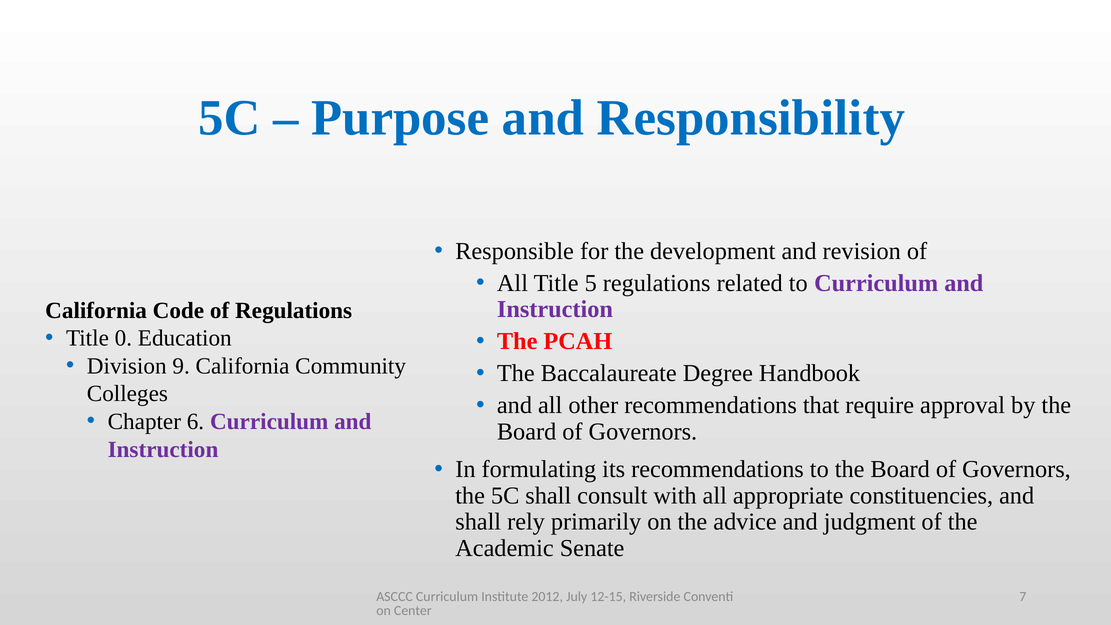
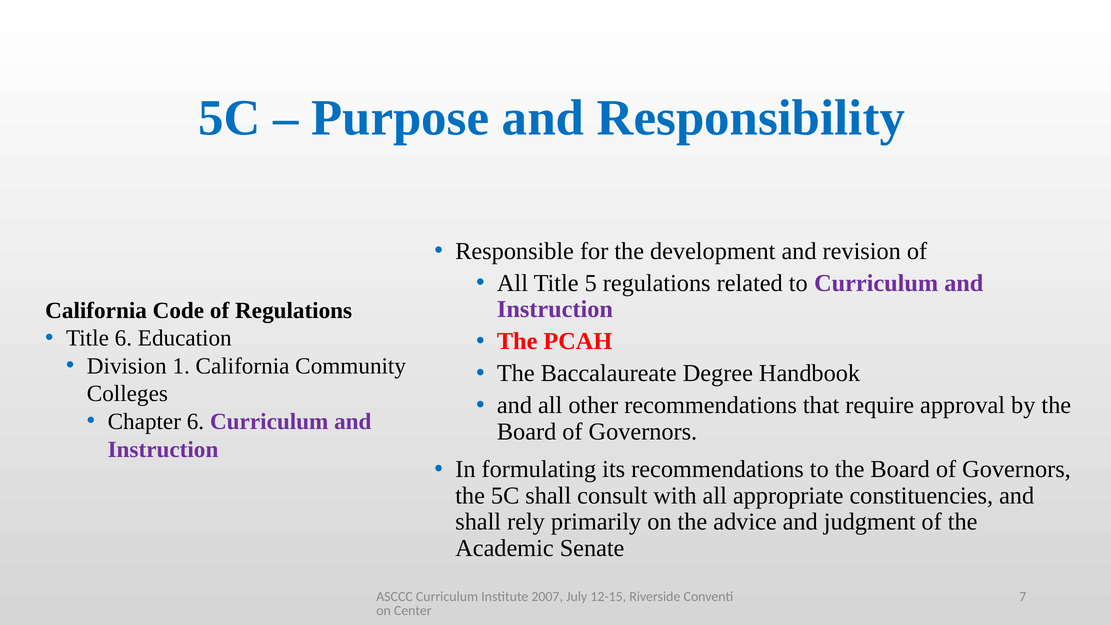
Title 0: 0 -> 6
9: 9 -> 1
2012: 2012 -> 2007
